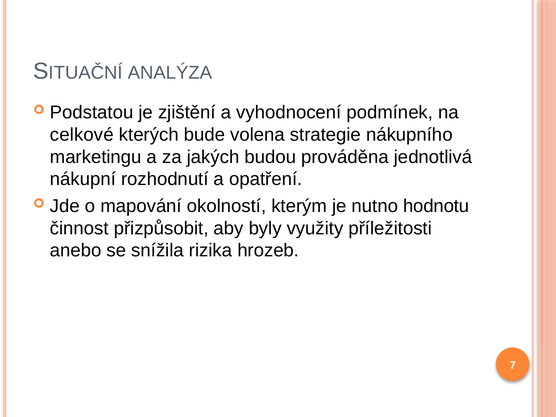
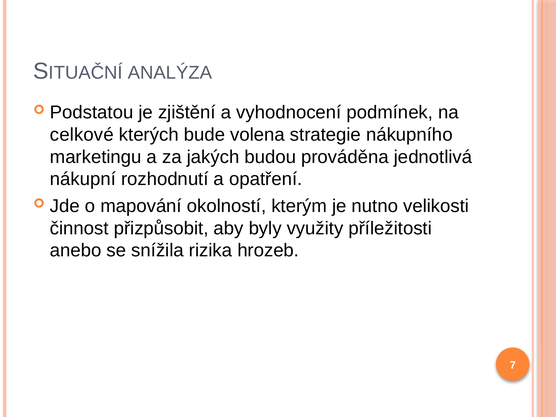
hodnotu: hodnotu -> velikosti
